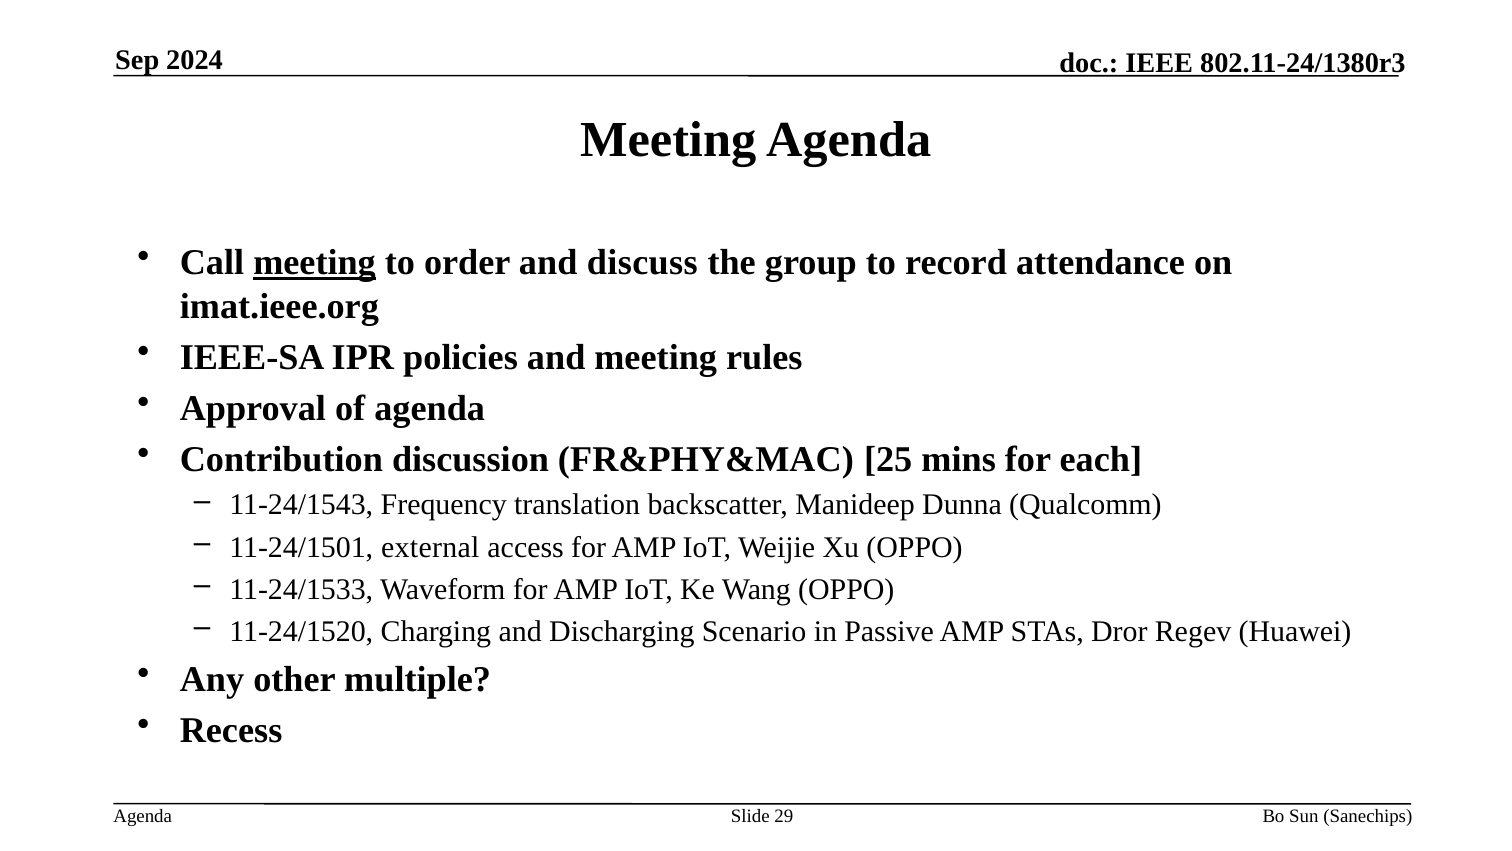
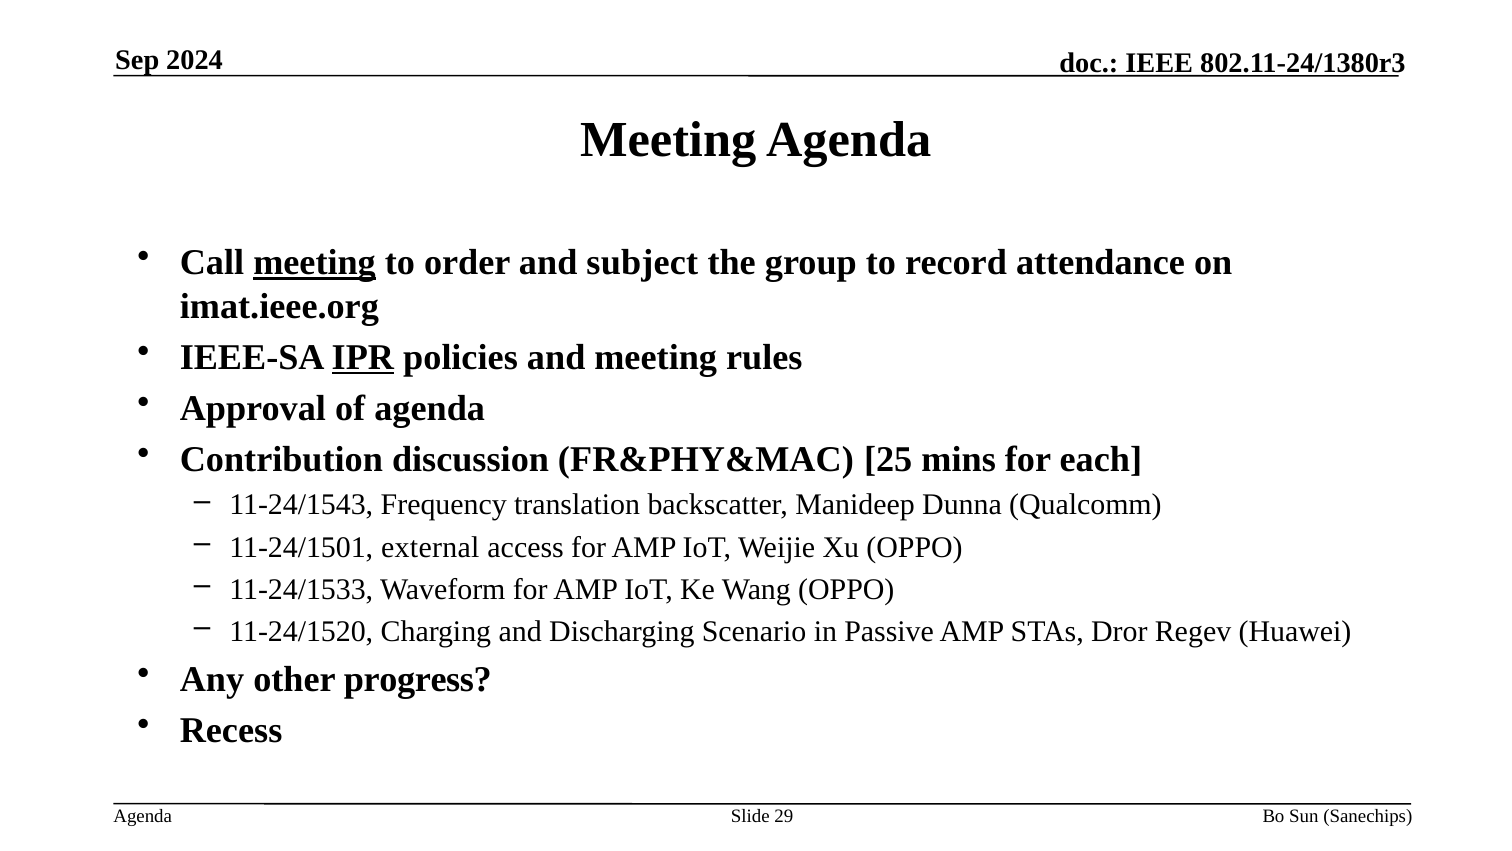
discuss: discuss -> subject
IPR underline: none -> present
multiple: multiple -> progress
